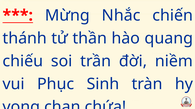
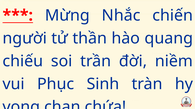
thánh: thánh -> người
